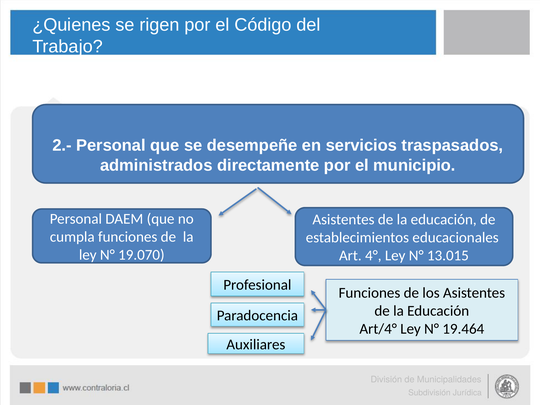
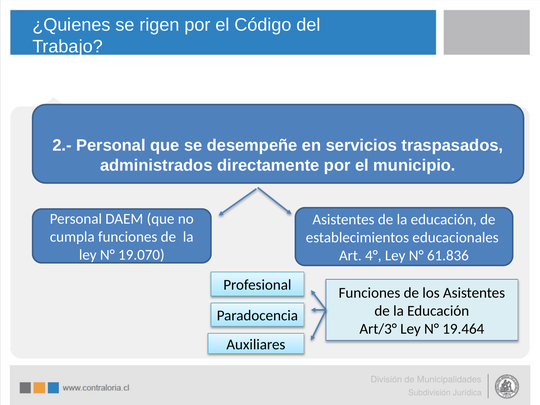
13.015: 13.015 -> 61.836
Art/4°: Art/4° -> Art/3°
